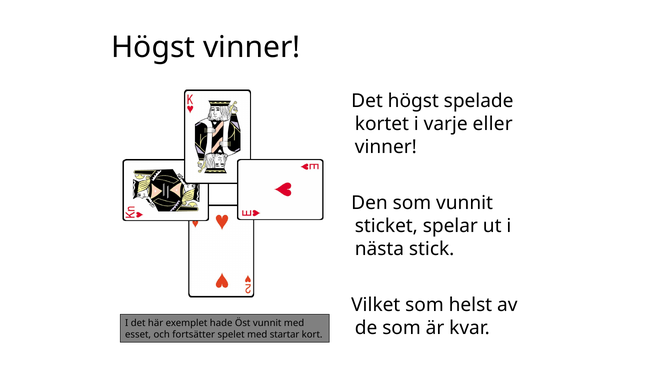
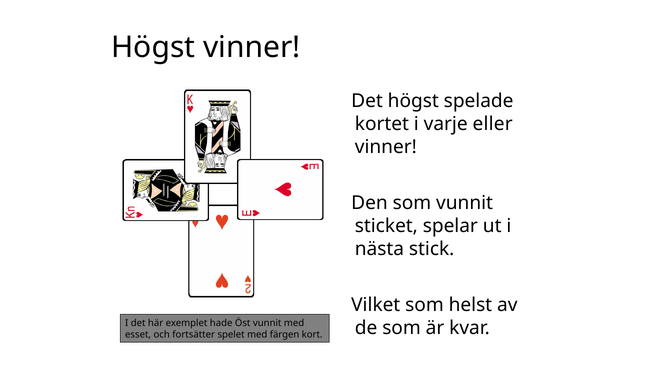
startar: startar -> färgen
